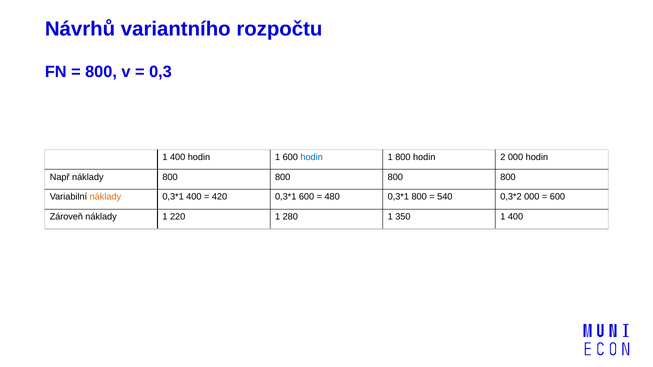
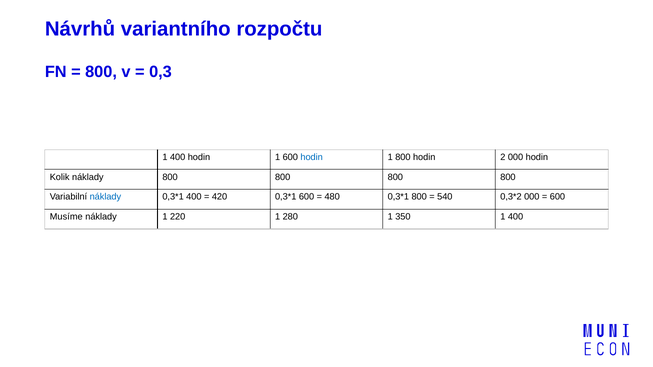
Např: Např -> Kolik
náklady at (105, 197) colour: orange -> blue
Zároveň: Zároveň -> Musíme
